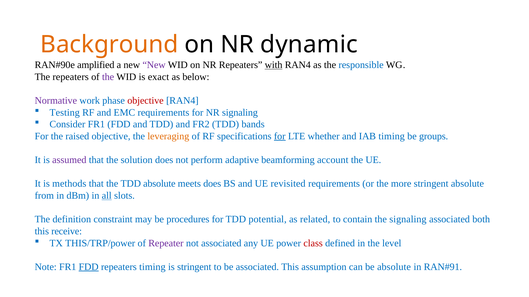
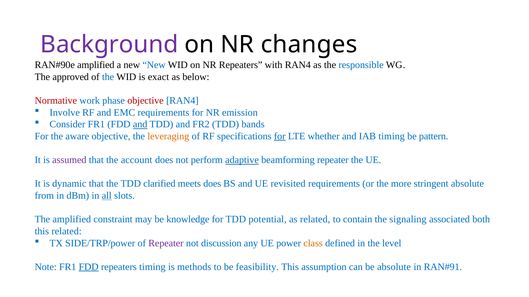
Background colour: orange -> purple
dynamic: dynamic -> changes
New at (154, 65) colour: purple -> blue
with underline: present -> none
The repeaters: repeaters -> approved
the at (108, 77) colour: purple -> blue
Normative colour: purple -> red
Testing: Testing -> Involve
NR signaling: signaling -> emission
and at (140, 125) underline: none -> present
raised: raised -> aware
groups: groups -> pattern
solution: solution -> account
adaptive underline: none -> present
beamforming account: account -> repeater
methods: methods -> dynamic
TDD absolute: absolute -> clarified
The definition: definition -> amplified
procedures: procedures -> knowledge
this receive: receive -> related
THIS/TRP/power: THIS/TRP/power -> SIDE/TRP/power
not associated: associated -> discussion
class colour: red -> orange
is stringent: stringent -> methods
be associated: associated -> feasibility
